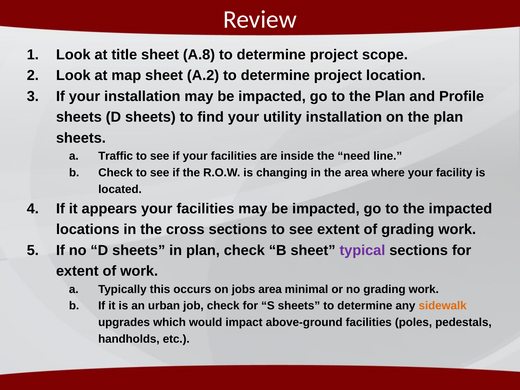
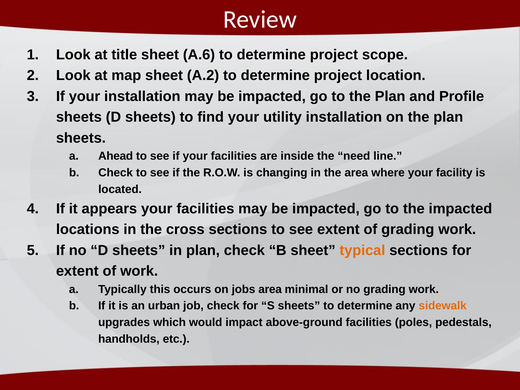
A.8: A.8 -> A.6
Traffic: Traffic -> Ahead
typical colour: purple -> orange
